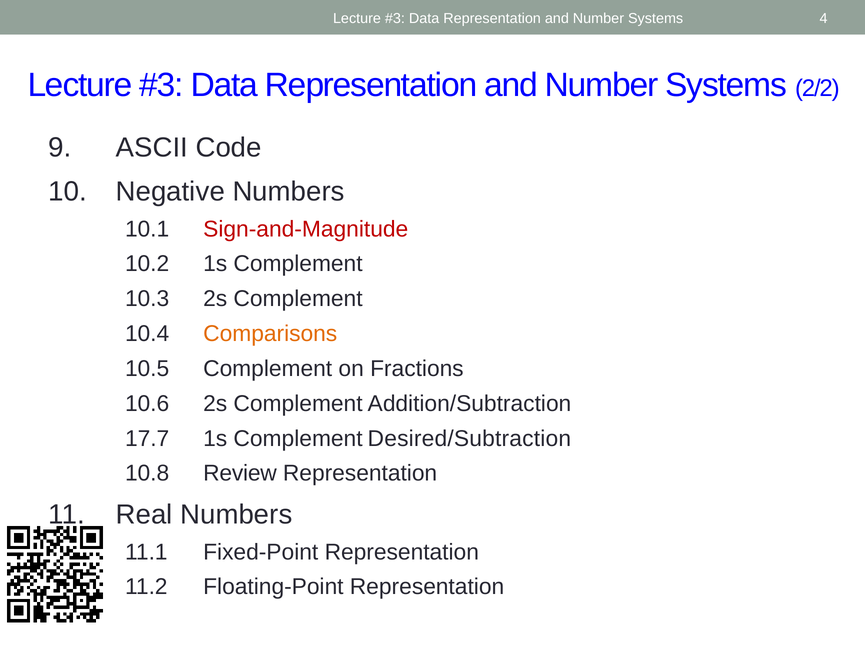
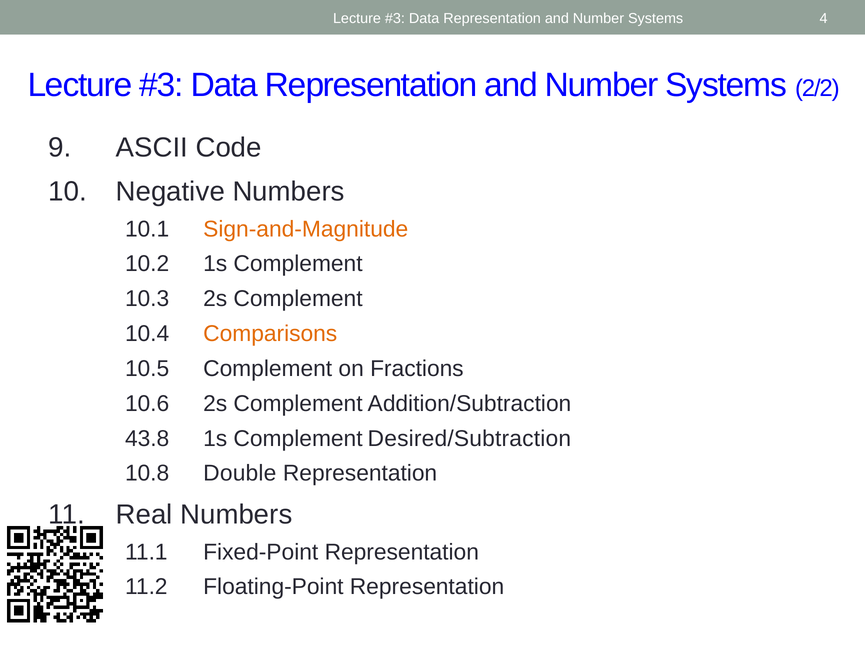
Sign-and-Magnitude colour: red -> orange
17.7: 17.7 -> 43.8
Review: Review -> Double
